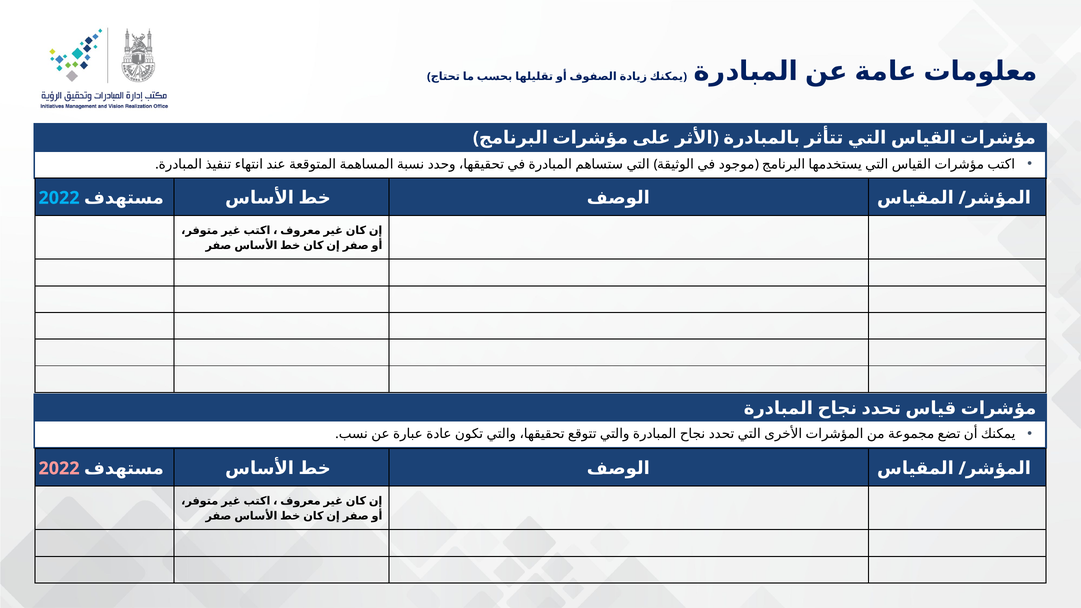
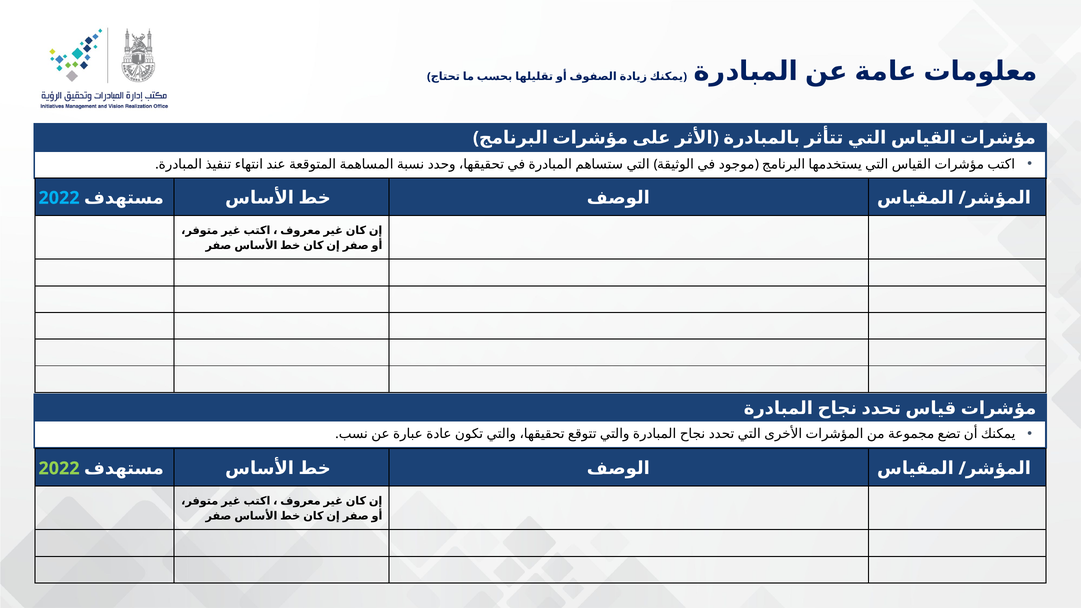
2022 at (59, 468) colour: pink -> light green
